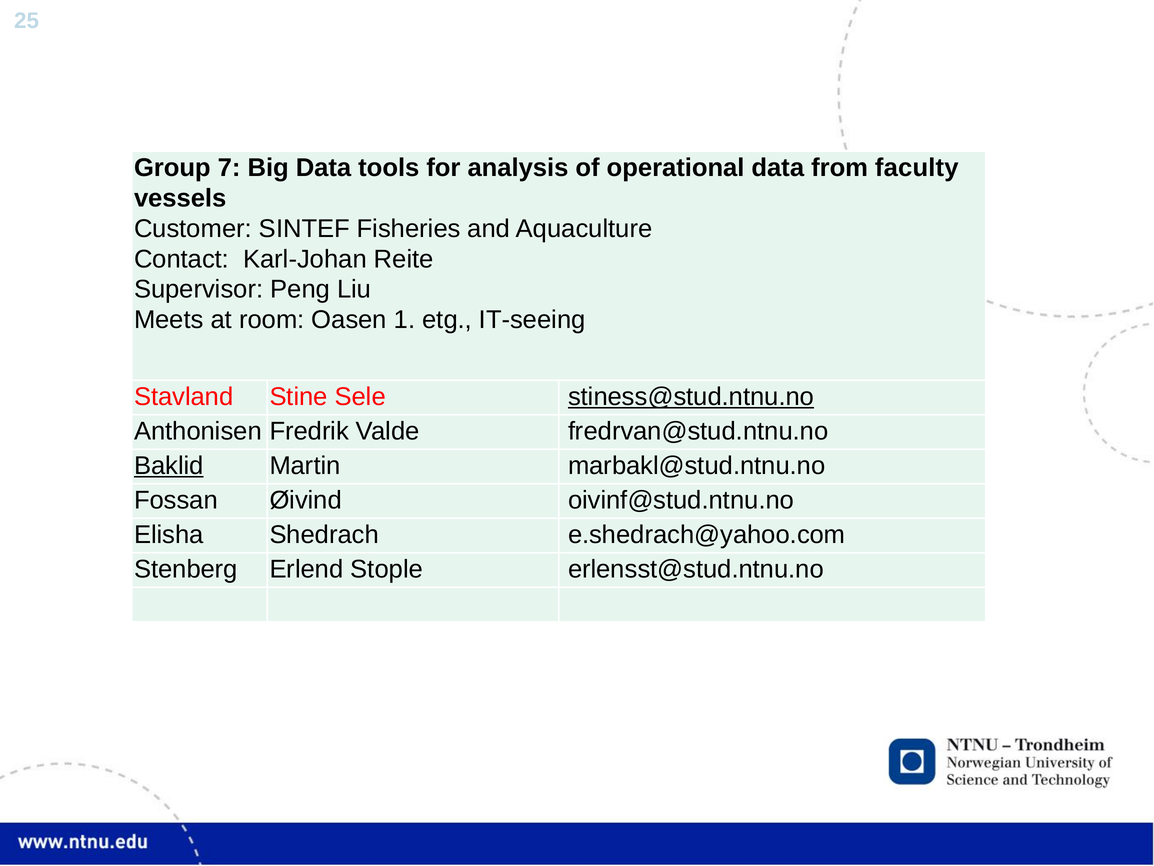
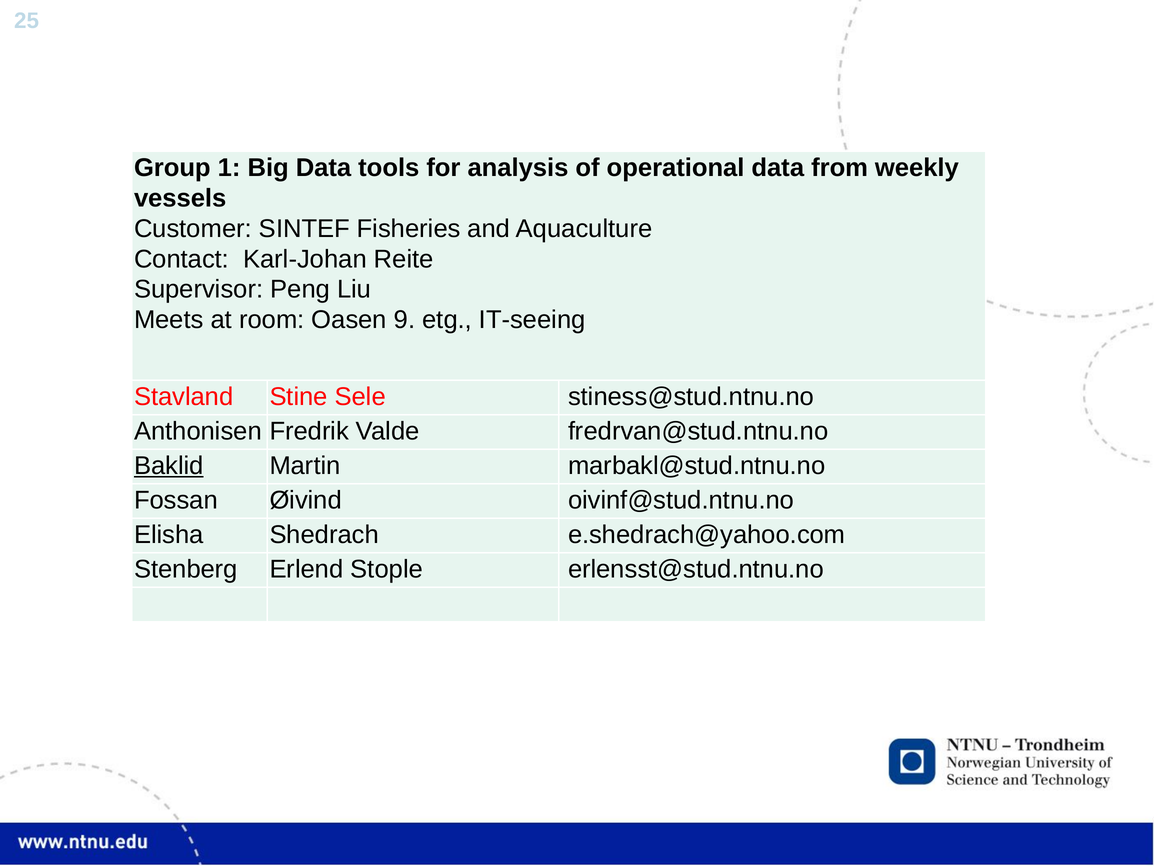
7: 7 -> 1
faculty: faculty -> weekly
1: 1 -> 9
stiness@stud.ntnu.no underline: present -> none
